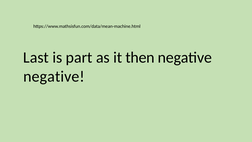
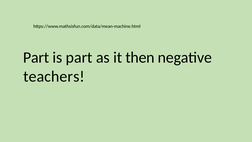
Last at (36, 57): Last -> Part
negative at (54, 76): negative -> teachers
